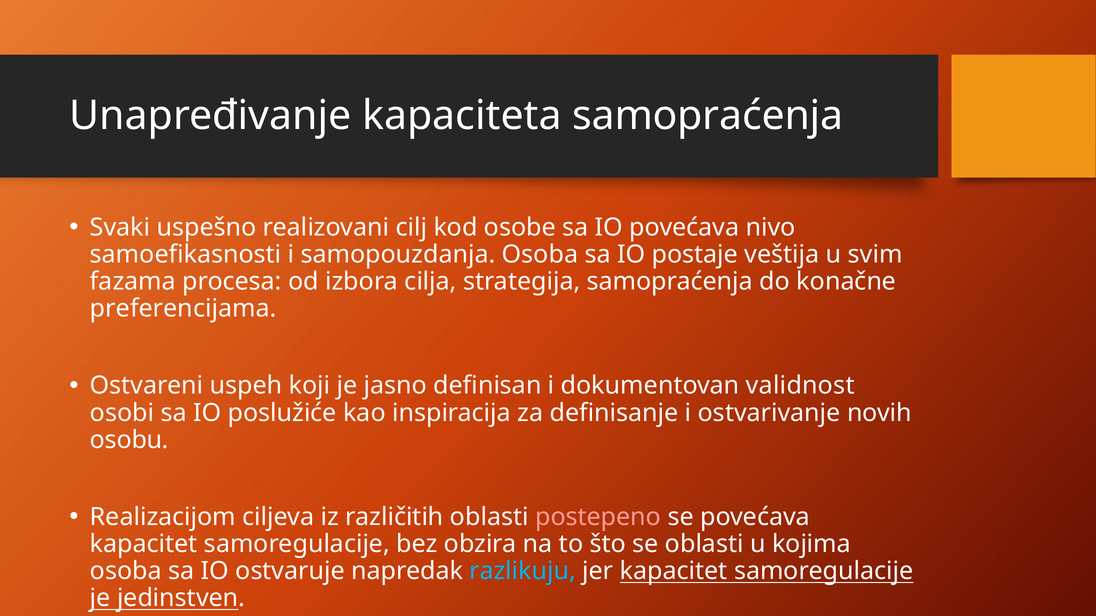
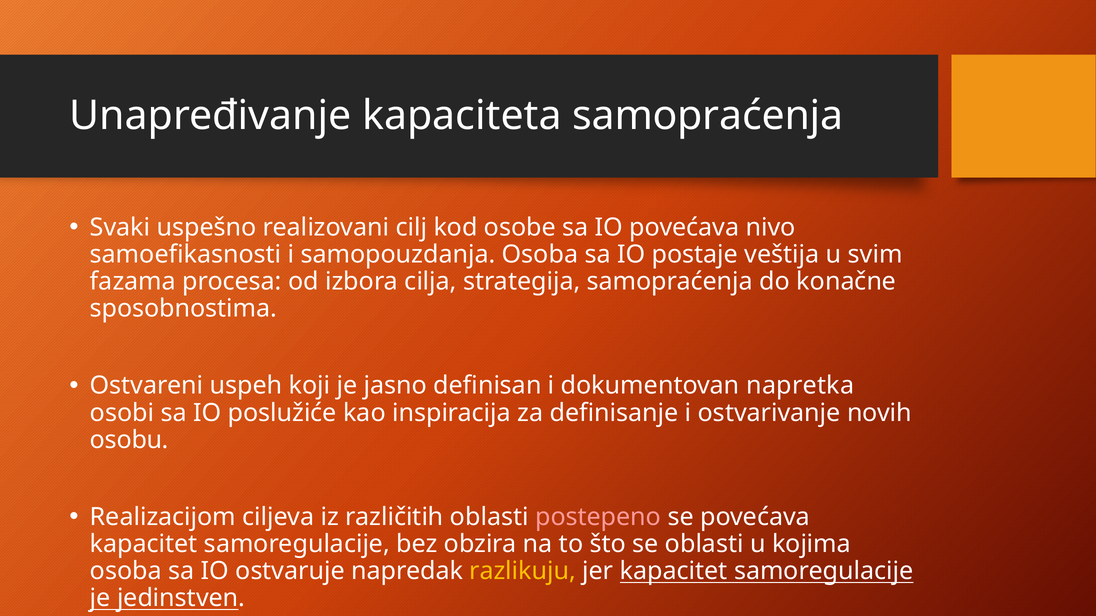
preferencijama: preferencijama -> sposobnostima
validnost: validnost -> napretka
razlikuju colour: light blue -> yellow
